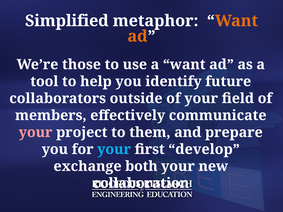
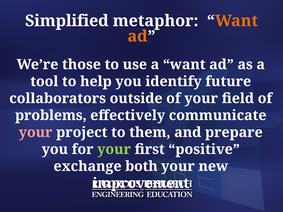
members: members -> problems
your at (114, 149) colour: light blue -> light green
develop: develop -> positive
collaboration: collaboration -> improvement
